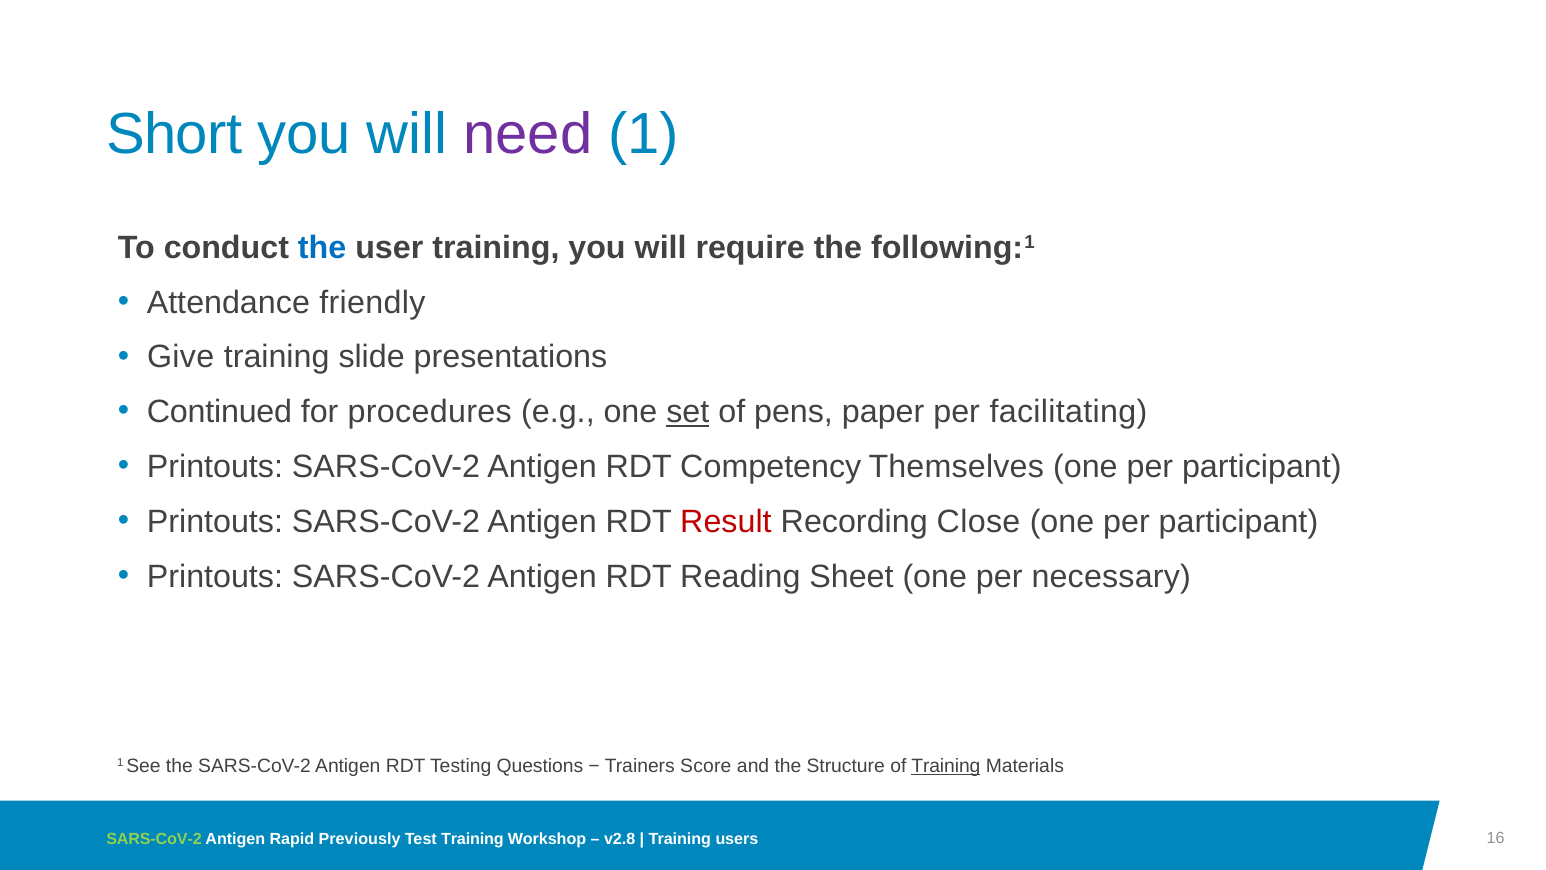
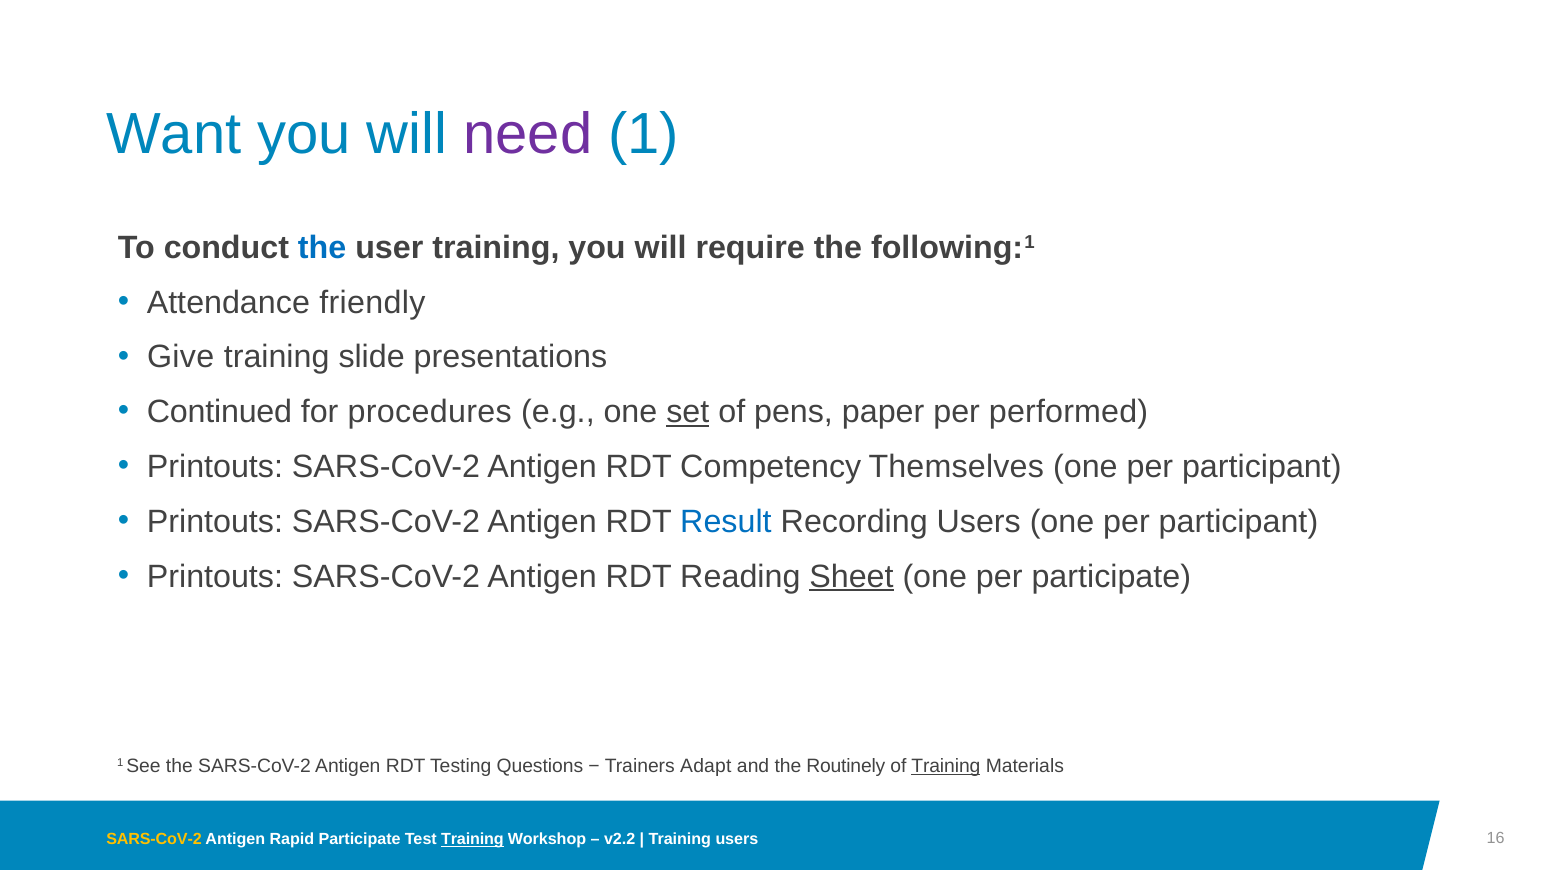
Short: Short -> Want
facilitating: facilitating -> performed
Result colour: red -> blue
Recording Close: Close -> Users
Sheet underline: none -> present
per necessary: necessary -> participate
Score: Score -> Adapt
Structure: Structure -> Routinely
SARS-CoV-2 at (154, 839) colour: light green -> yellow
Rapid Previously: Previously -> Participate
Training at (472, 839) underline: none -> present
v2.8: v2.8 -> v2.2
